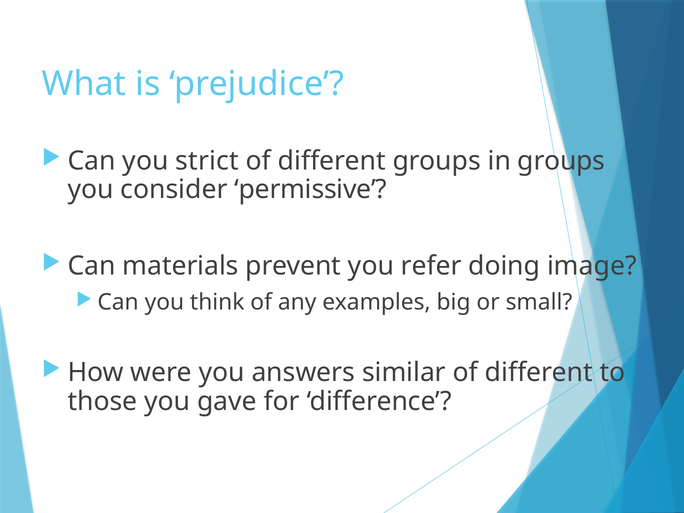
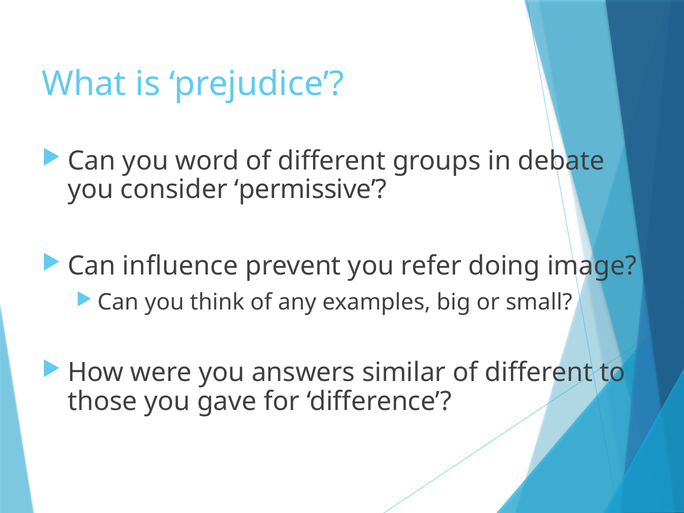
strict: strict -> word
in groups: groups -> debate
materials: materials -> influence
